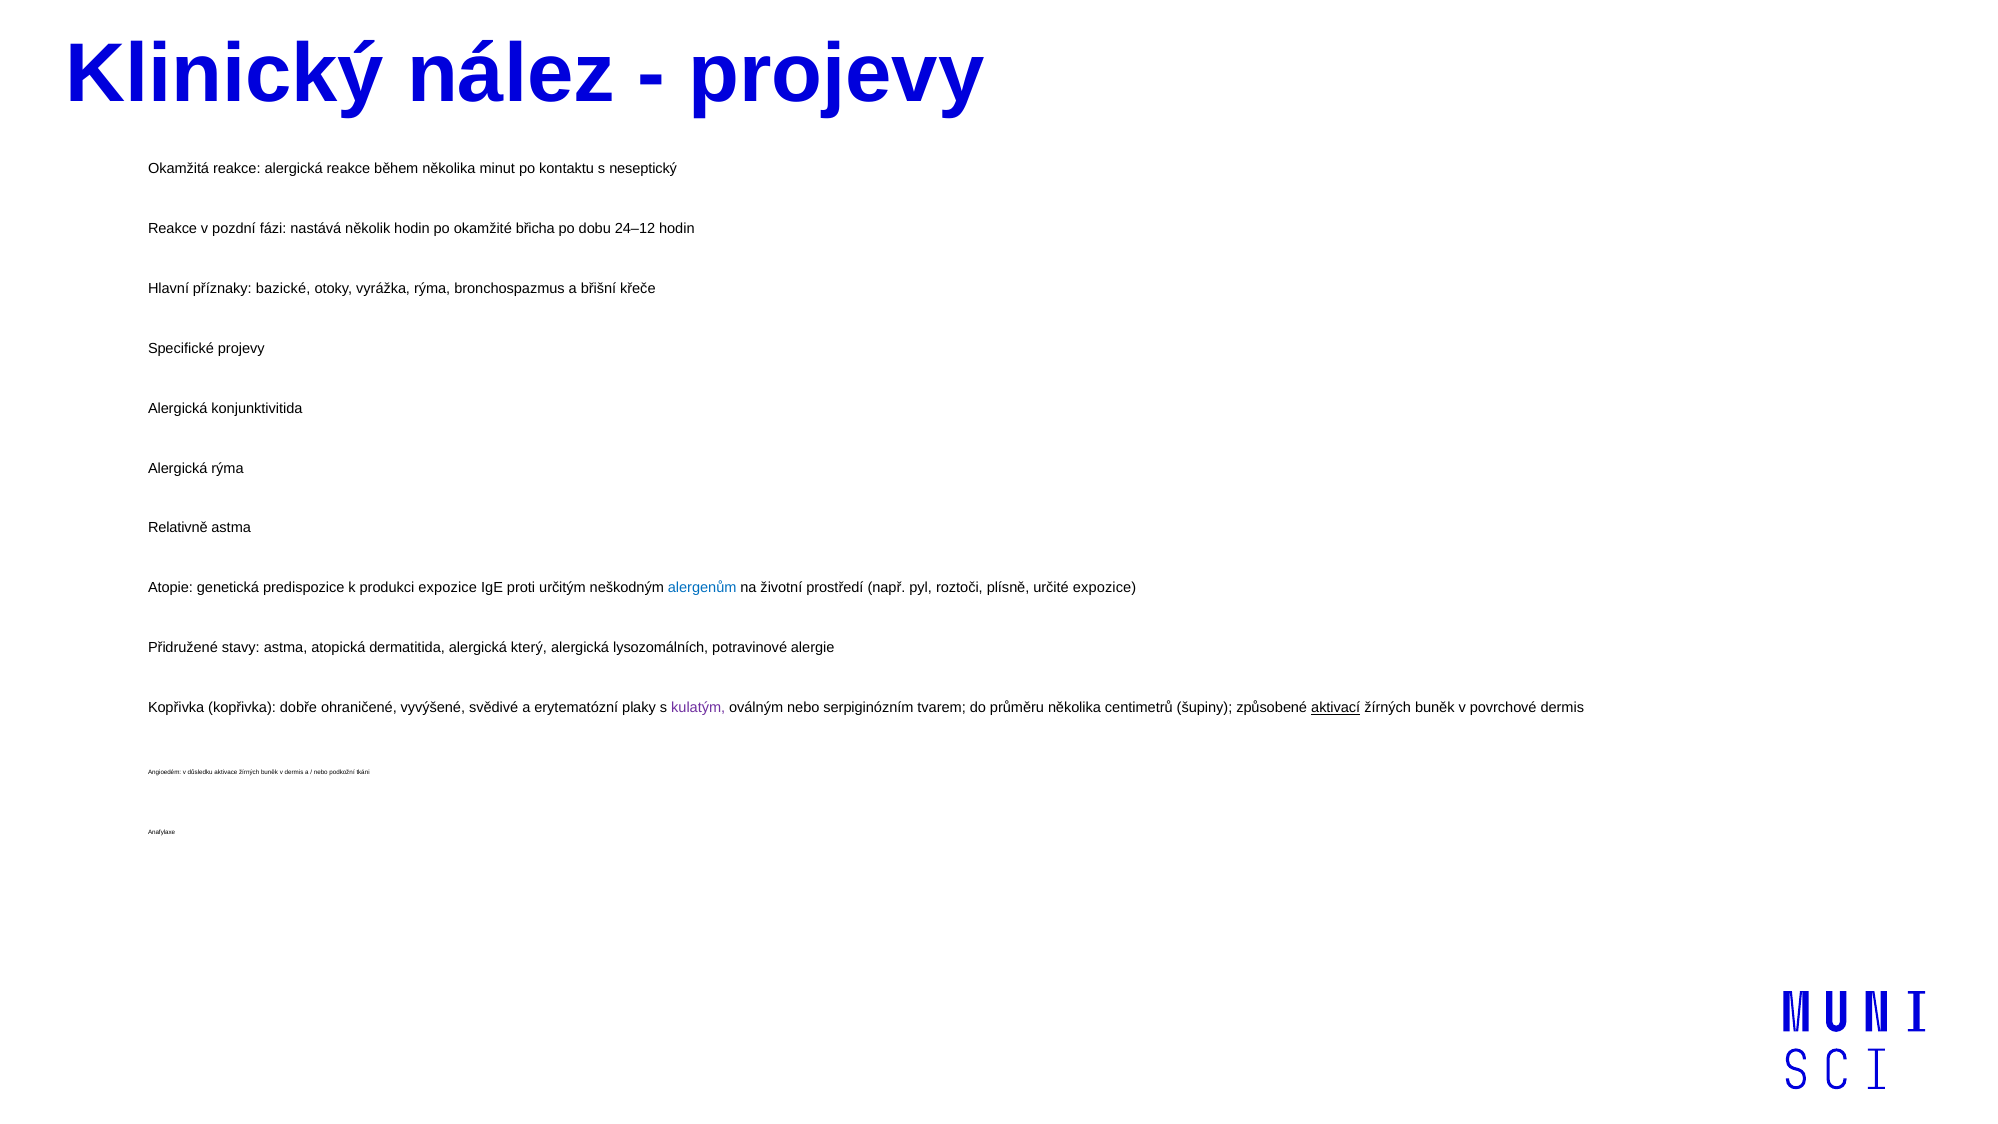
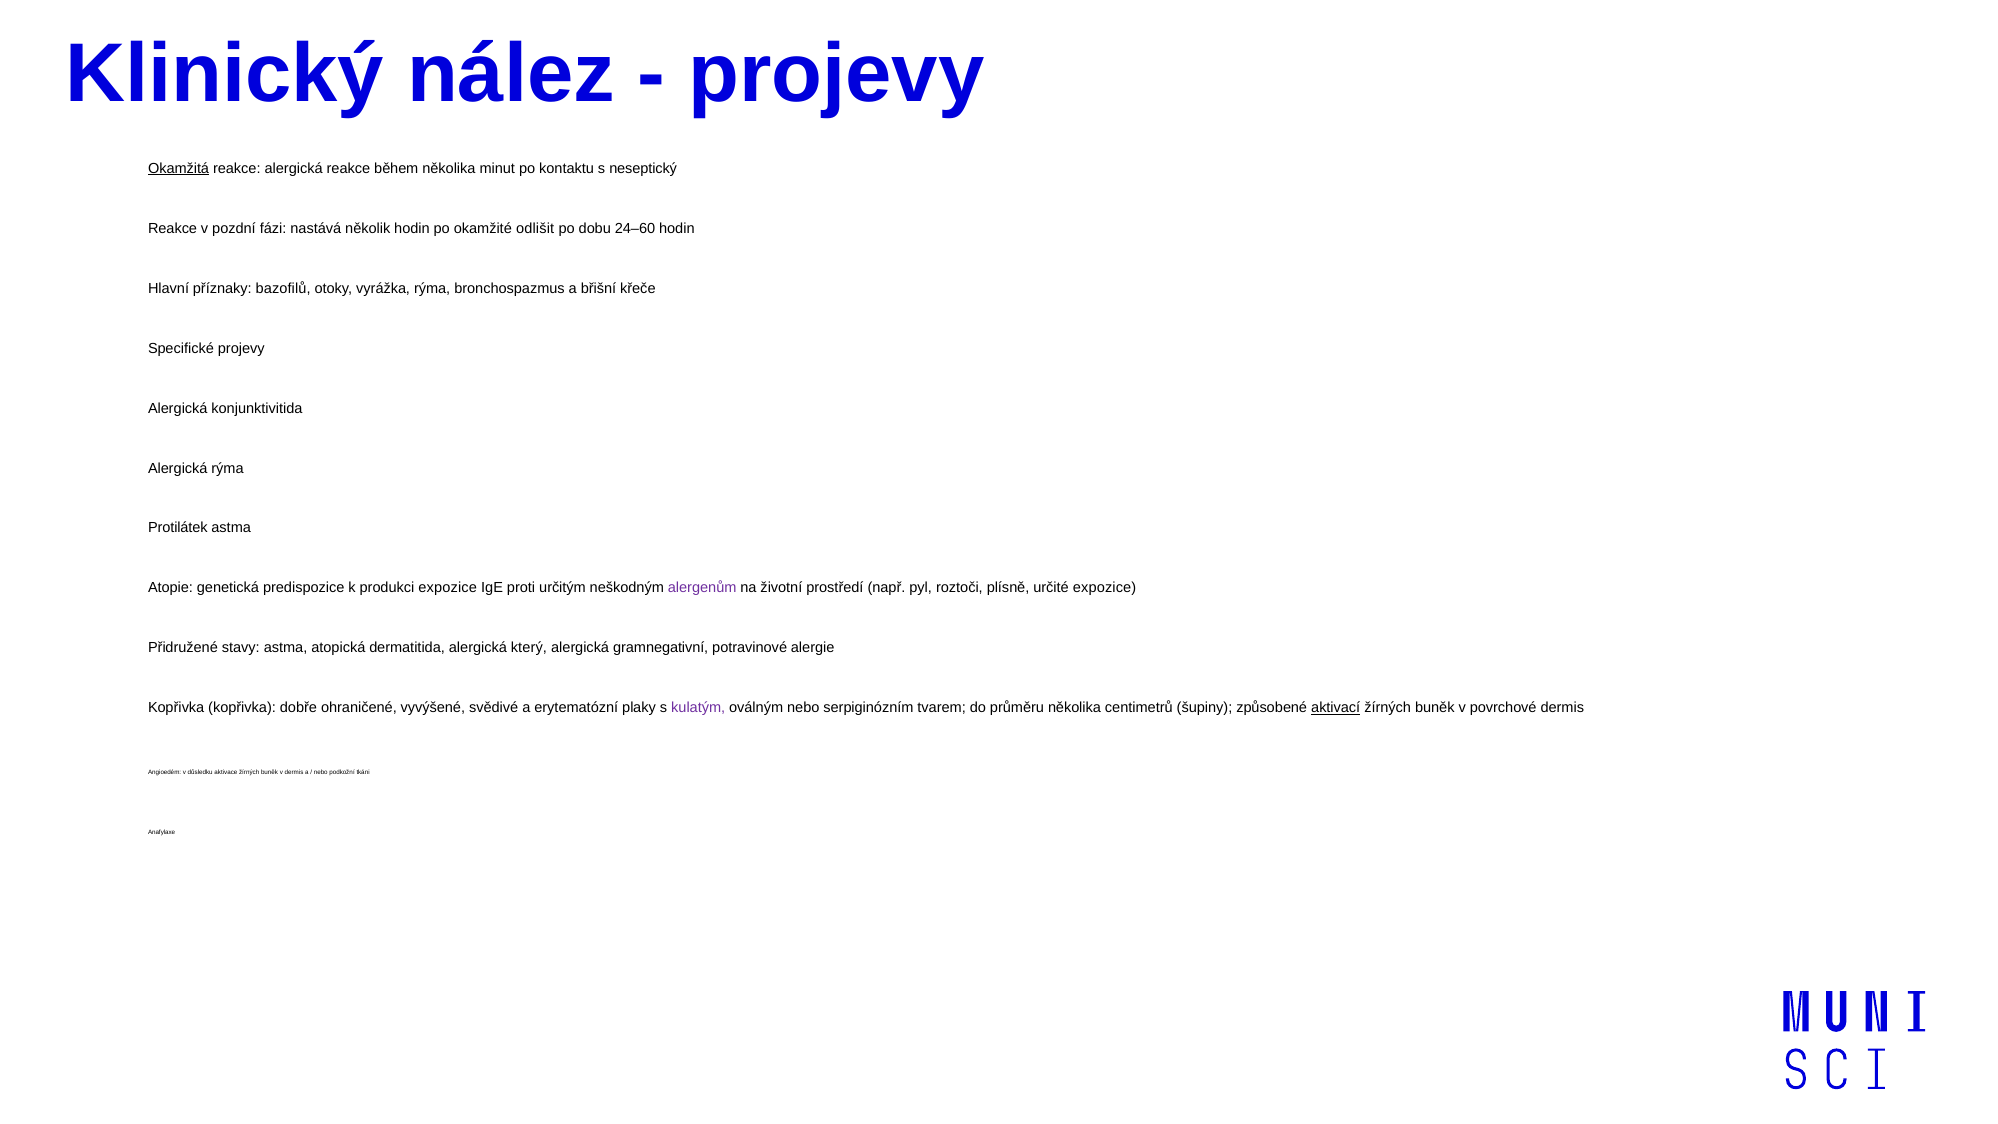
Okamžitá underline: none -> present
břicha: břicha -> odlišit
24–12: 24–12 -> 24–60
bazické: bazické -> bazofilů
Relativně: Relativně -> Protilátek
alergenům colour: blue -> purple
lysozomálních: lysozomálních -> gramnegativní
